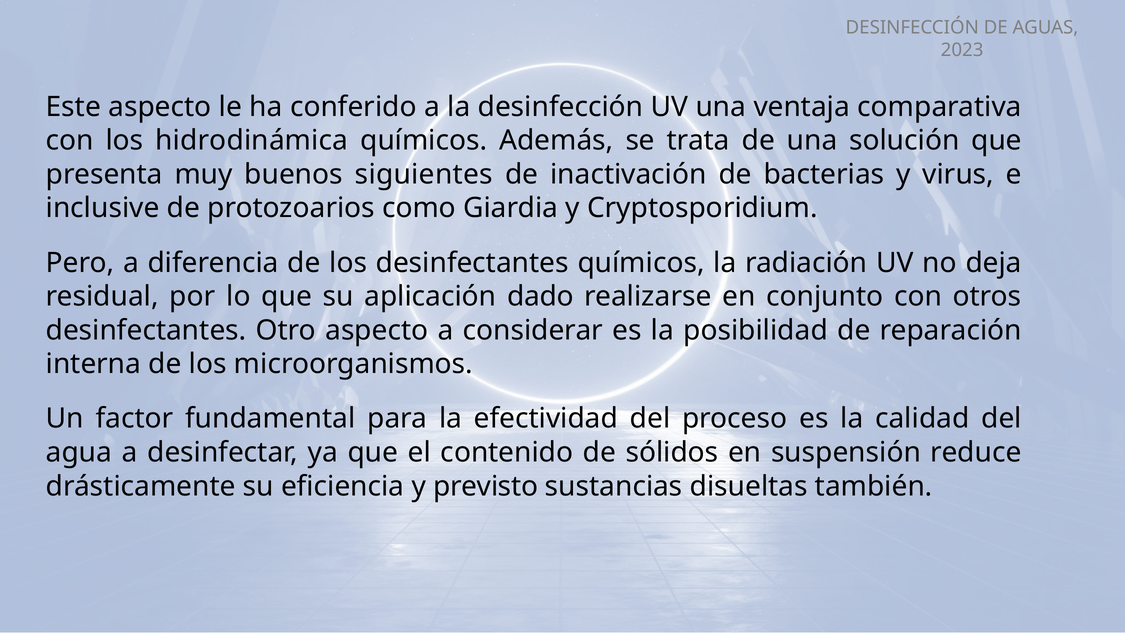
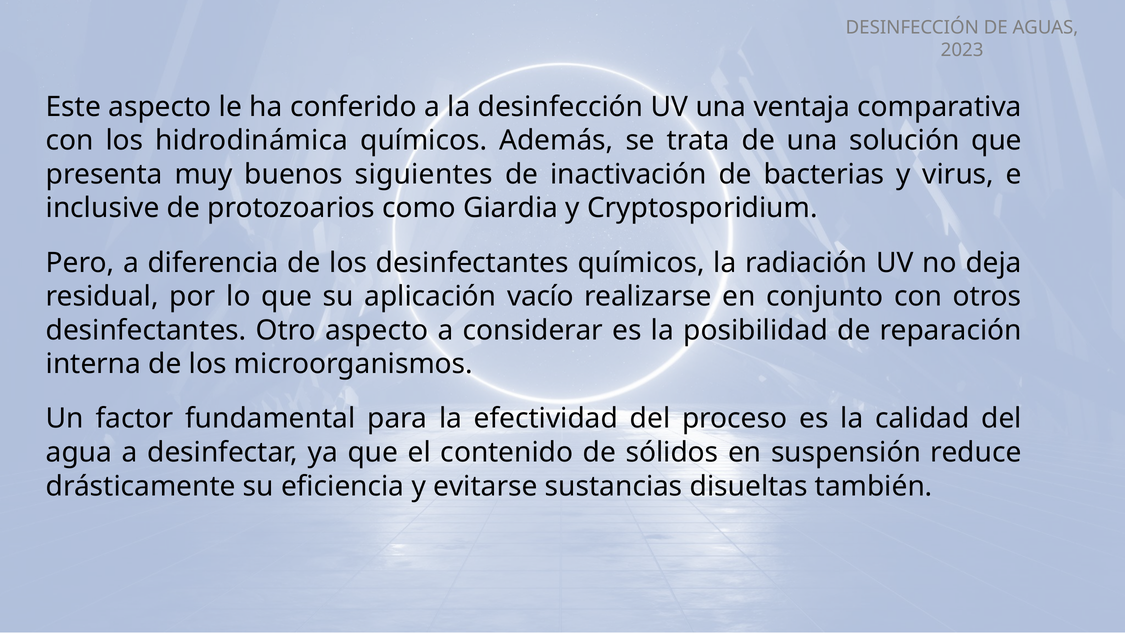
dado: dado -> vacío
previsto: previsto -> evitarse
